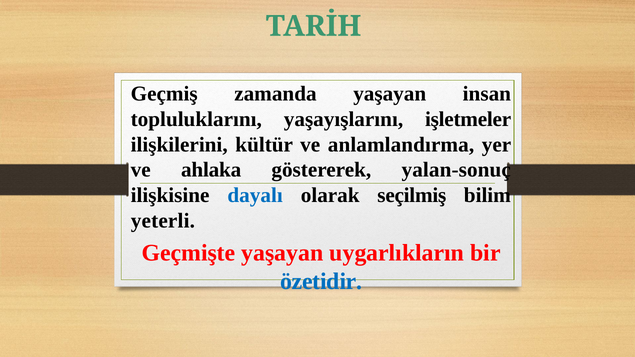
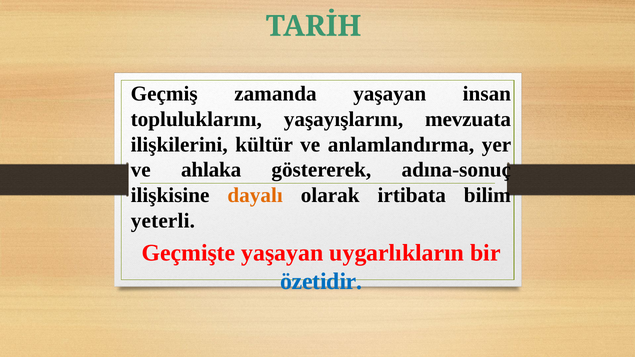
işletmeler: işletmeler -> mevzuata
yalan-sonuç: yalan-sonuç -> adına-sonuç
dayalı colour: blue -> orange
seçilmiş: seçilmiş -> irtibata
